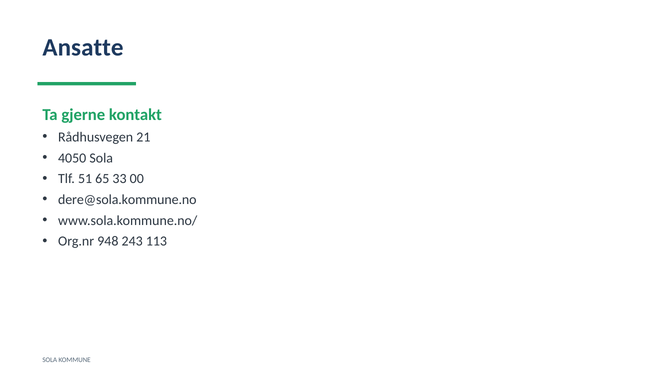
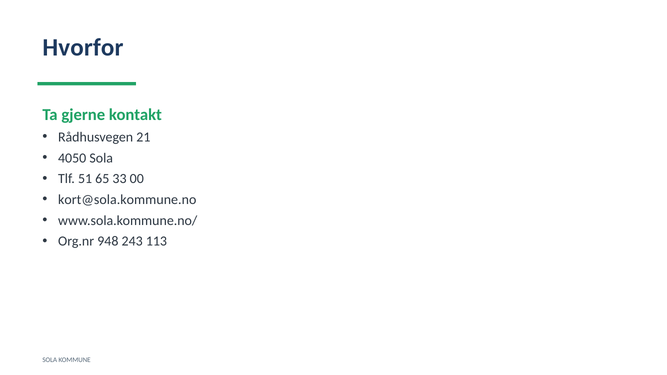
Ansatte: Ansatte -> Hvorfor
dere@sola.kommune.no: dere@sola.kommune.no -> kort@sola.kommune.no
